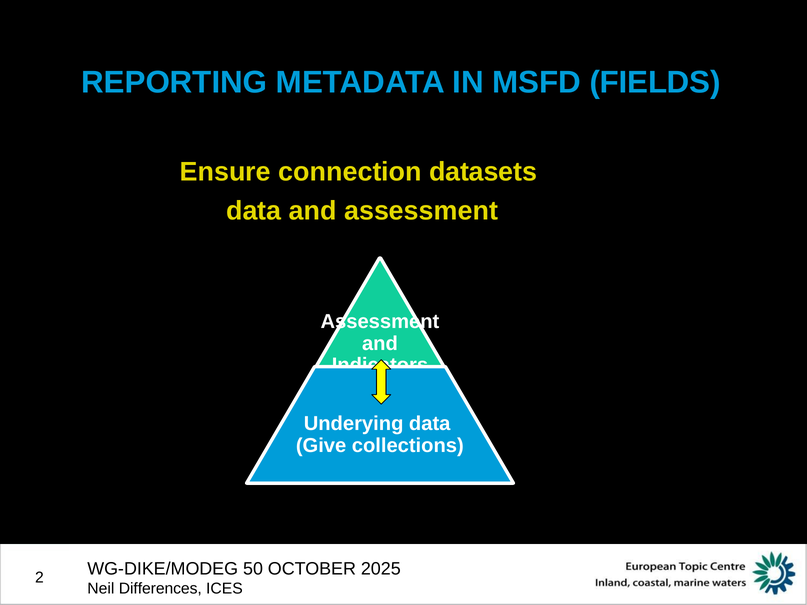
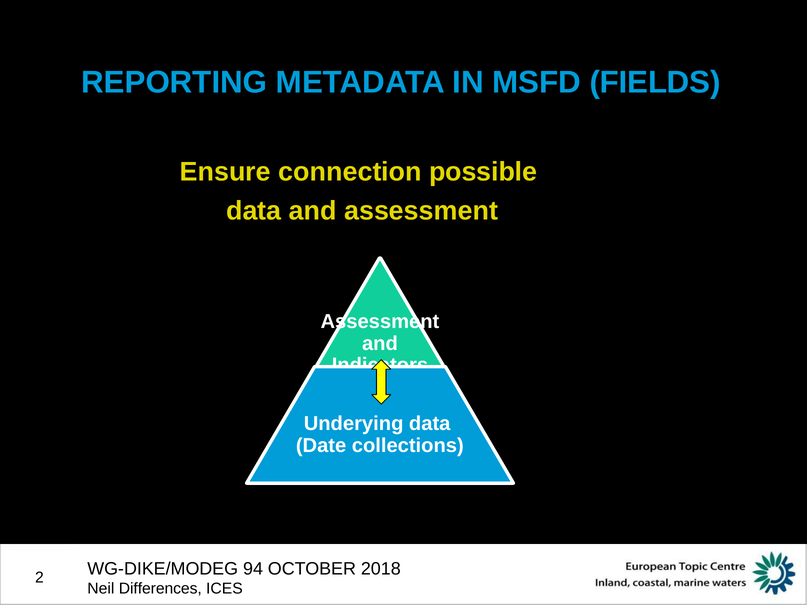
datasets: datasets -> possible
Give: Give -> Date
50: 50 -> 94
2025: 2025 -> 2018
